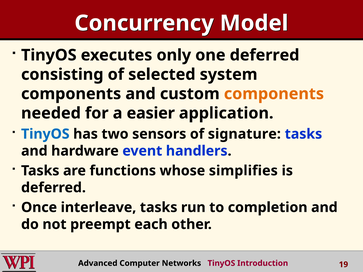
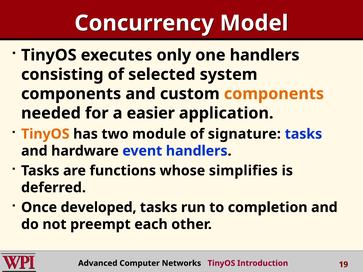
one deferred: deferred -> handlers
TinyOS at (45, 134) colour: blue -> orange
sensors: sensors -> module
interleave: interleave -> developed
